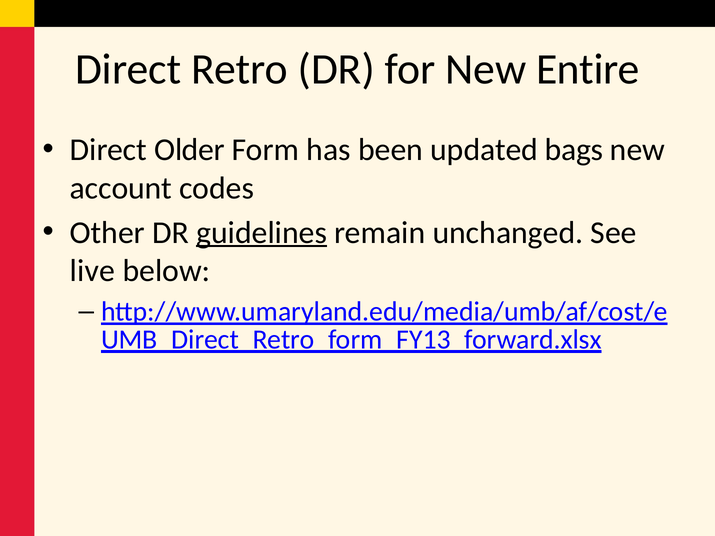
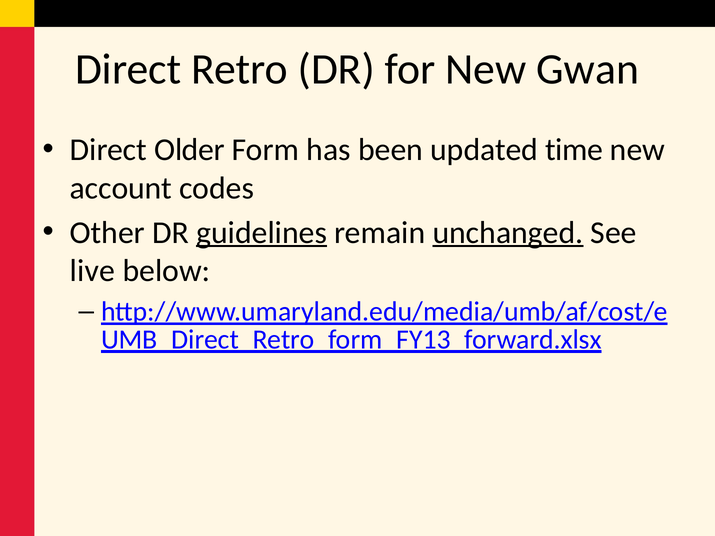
Entire: Entire -> Gwan
bags: bags -> time
unchanged underline: none -> present
